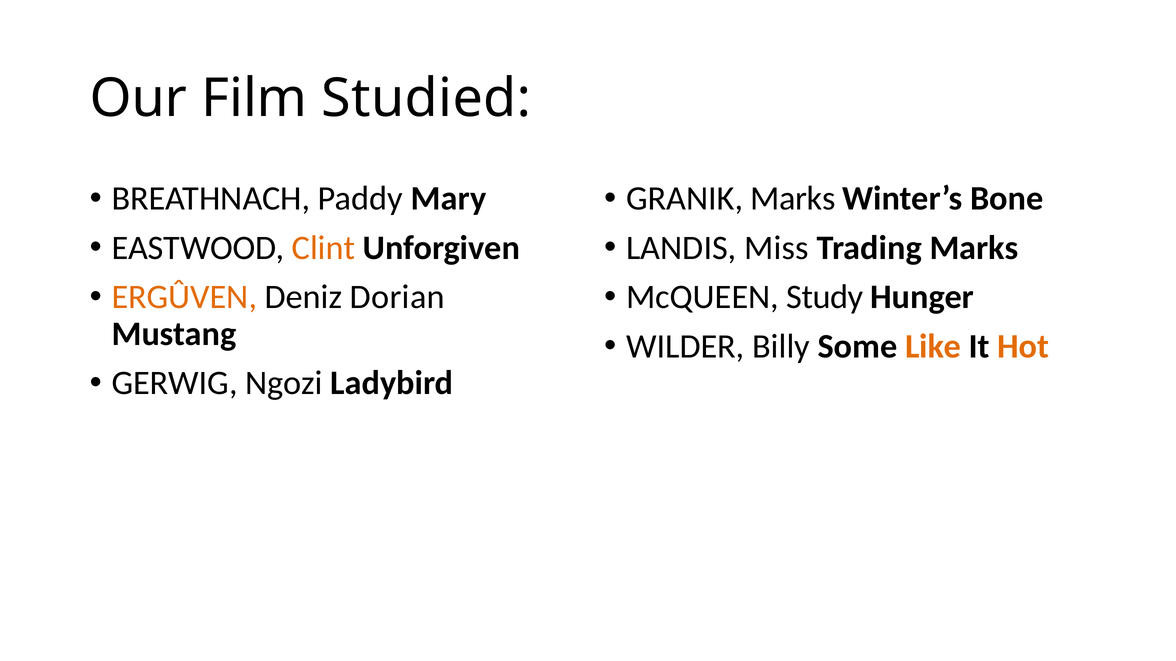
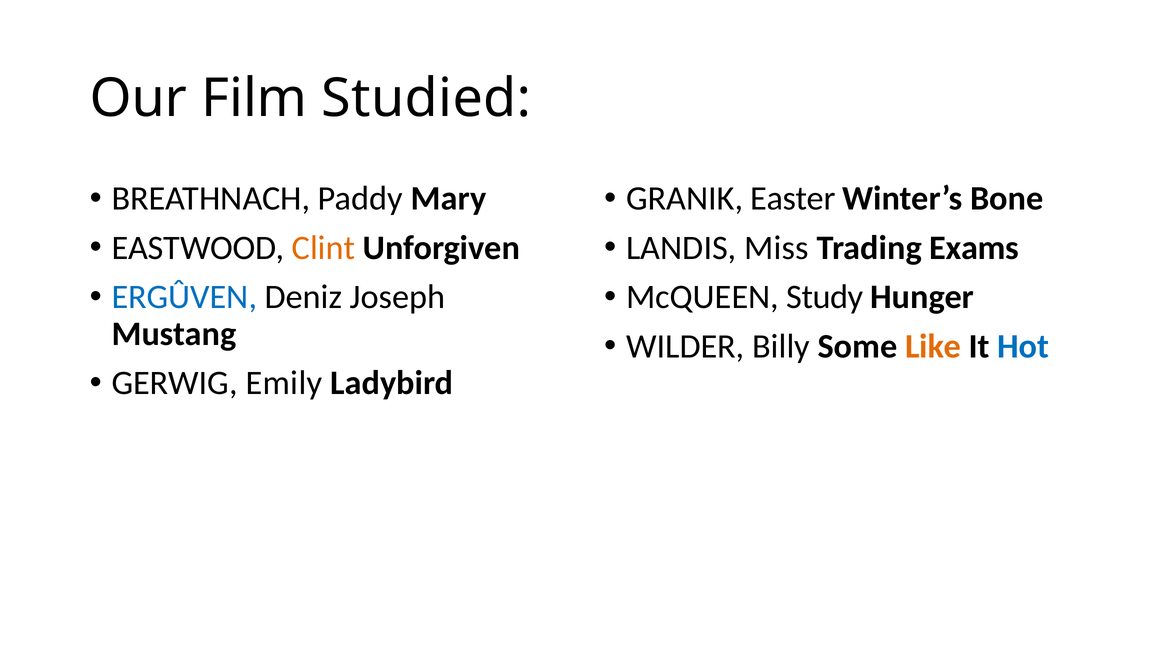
GRANIK Marks: Marks -> Easter
Trading Marks: Marks -> Exams
ERGÛVEN colour: orange -> blue
Dorian: Dorian -> Joseph
Hot colour: orange -> blue
Ngozi: Ngozi -> Emily
